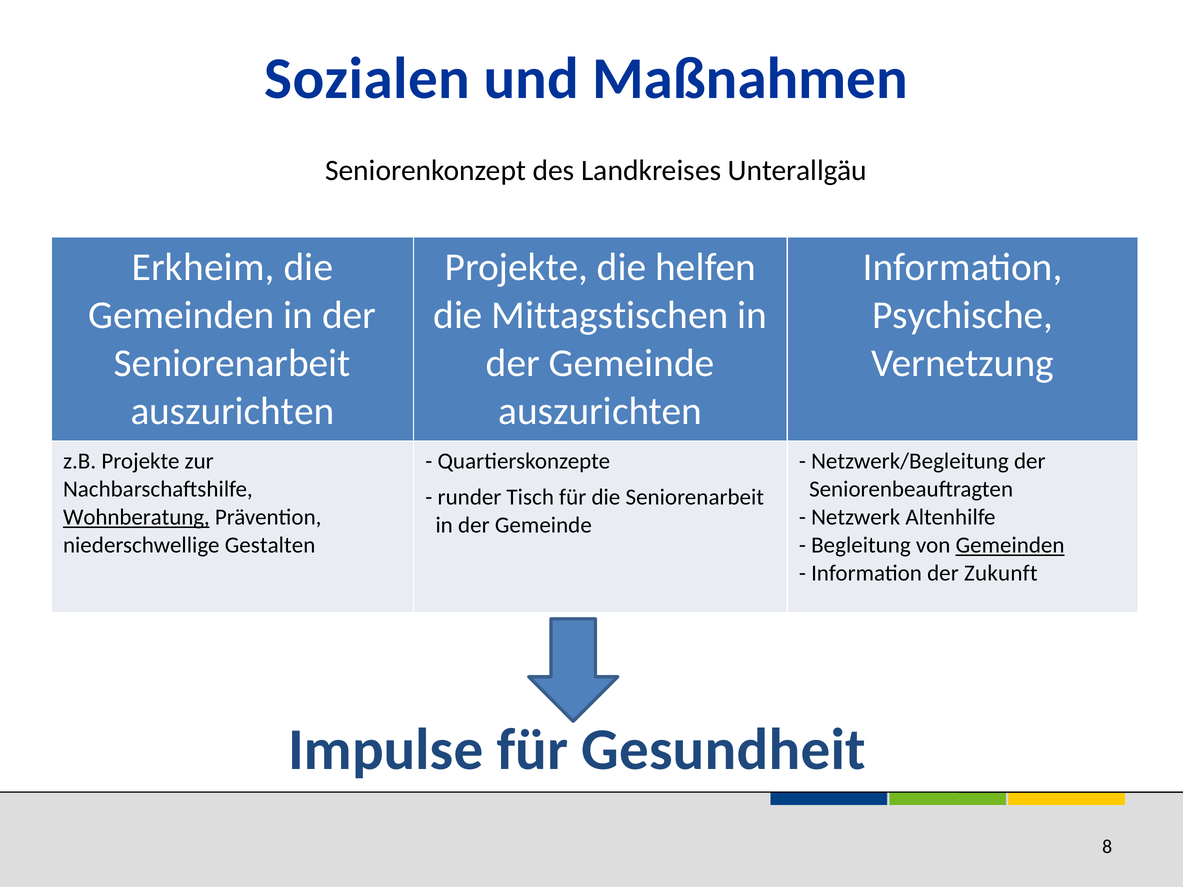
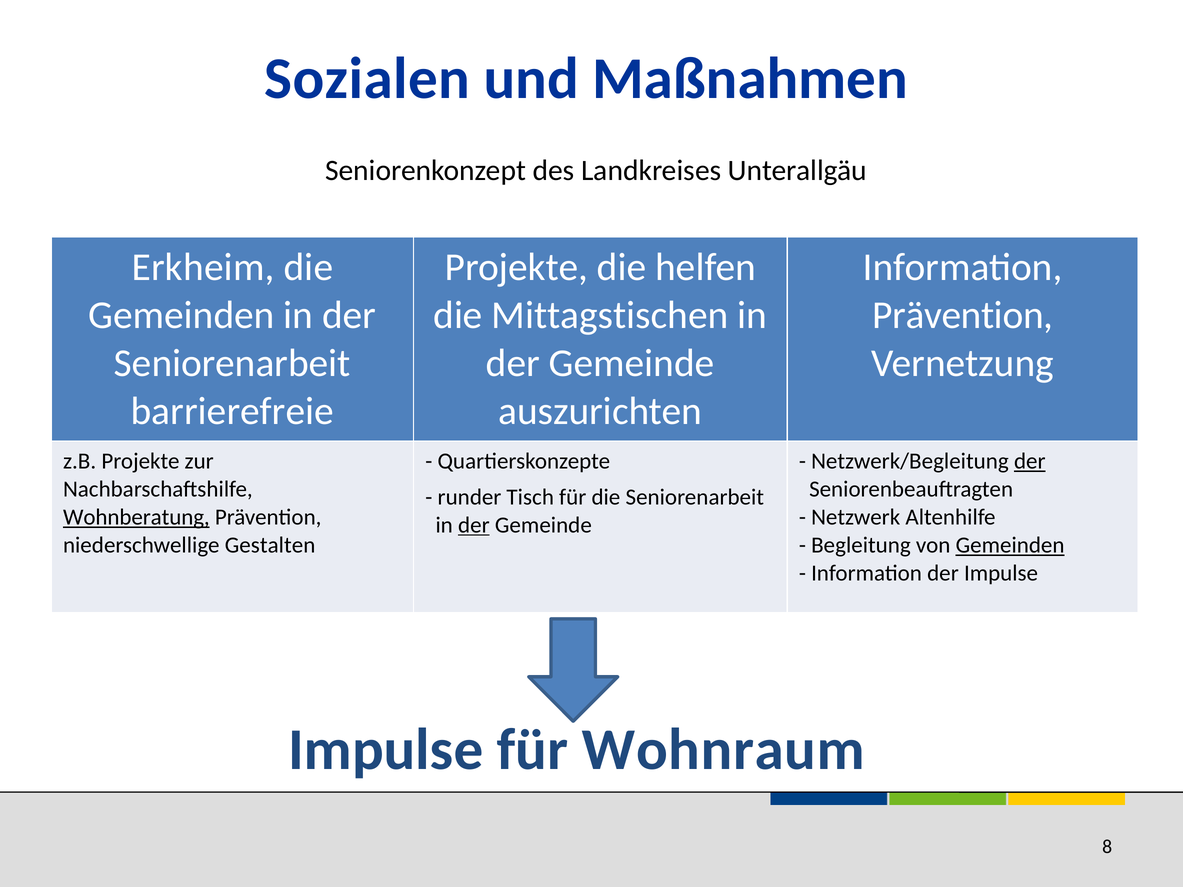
Psychische at (963, 315): Psychische -> Prävention
auszurichten at (232, 412): auszurichten -> barrierefreie
der at (1030, 461) underline: none -> present
der at (474, 525) underline: none -> present
der Zukunft: Zukunft -> Impulse
Gesundheit: Gesundheit -> Wohnraum
